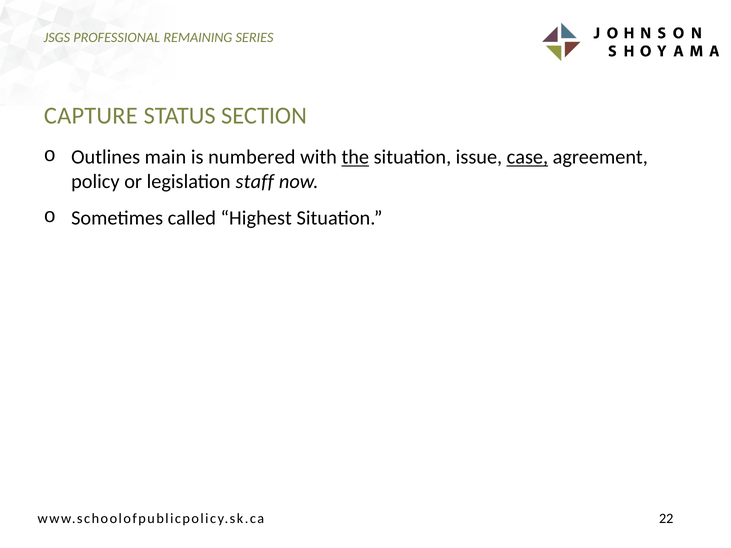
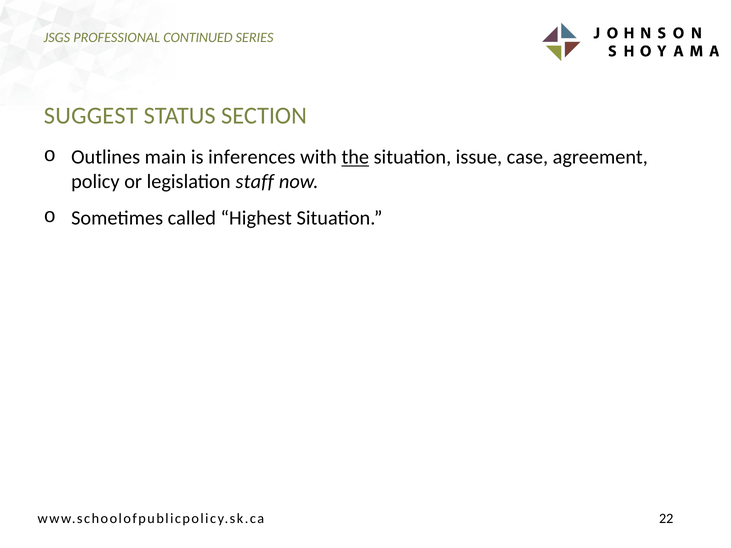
REMAINING: REMAINING -> CONTINUED
CAPTURE: CAPTURE -> SUGGEST
numbered: numbered -> inferences
case underline: present -> none
